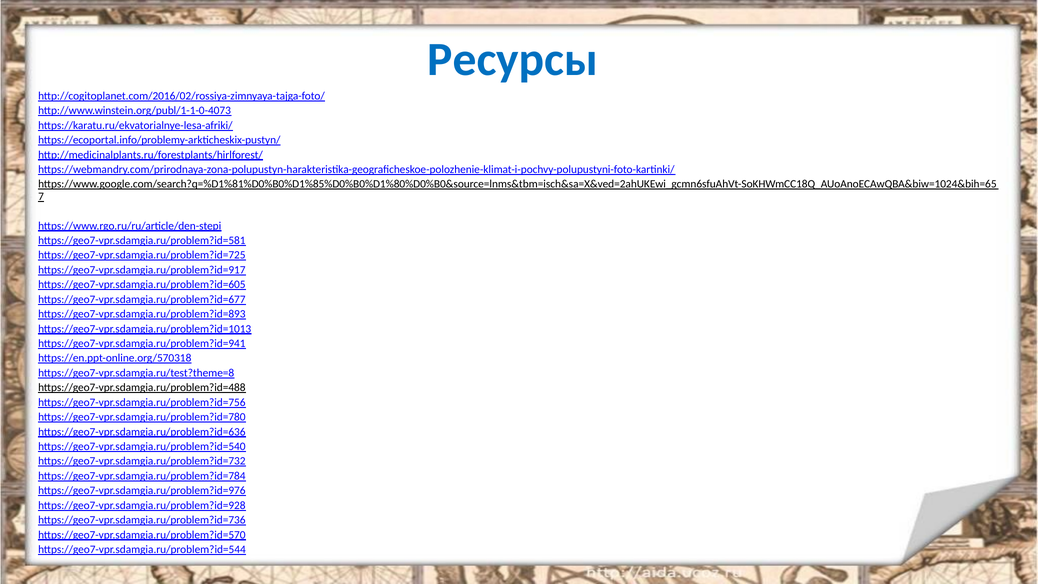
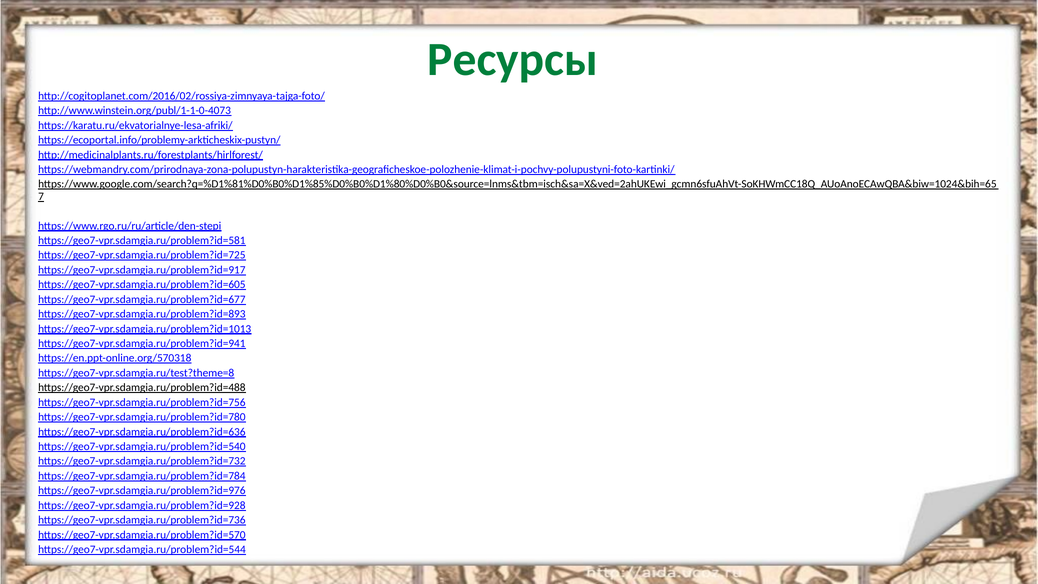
Ресурсы colour: blue -> green
